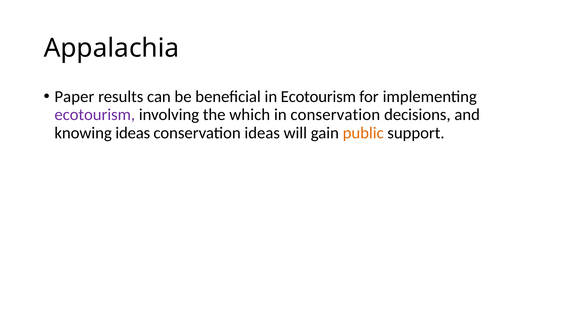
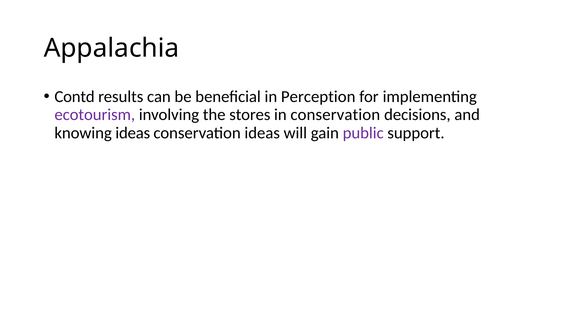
Paper: Paper -> Contd
in Ecotourism: Ecotourism -> Perception
which: which -> stores
public colour: orange -> purple
